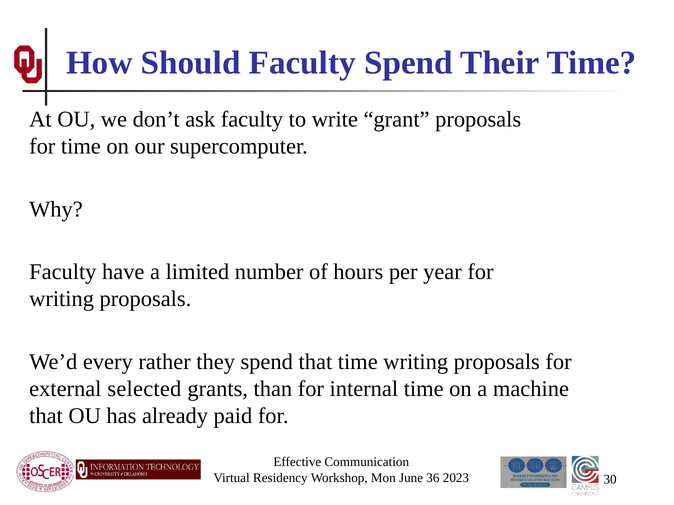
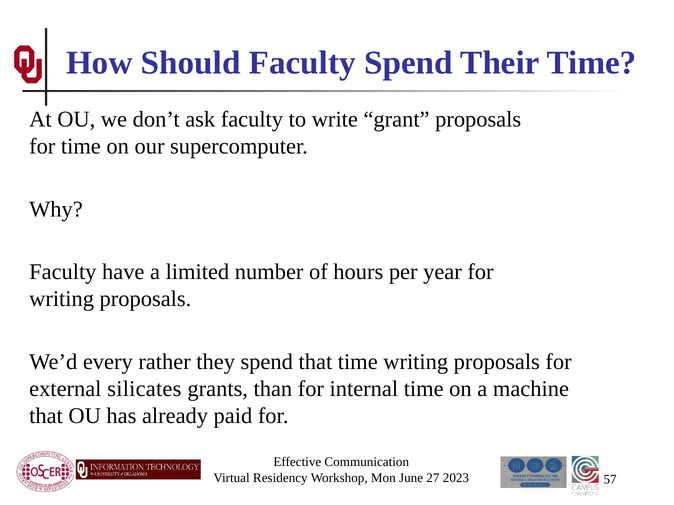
selected: selected -> silicates
36: 36 -> 27
30: 30 -> 57
